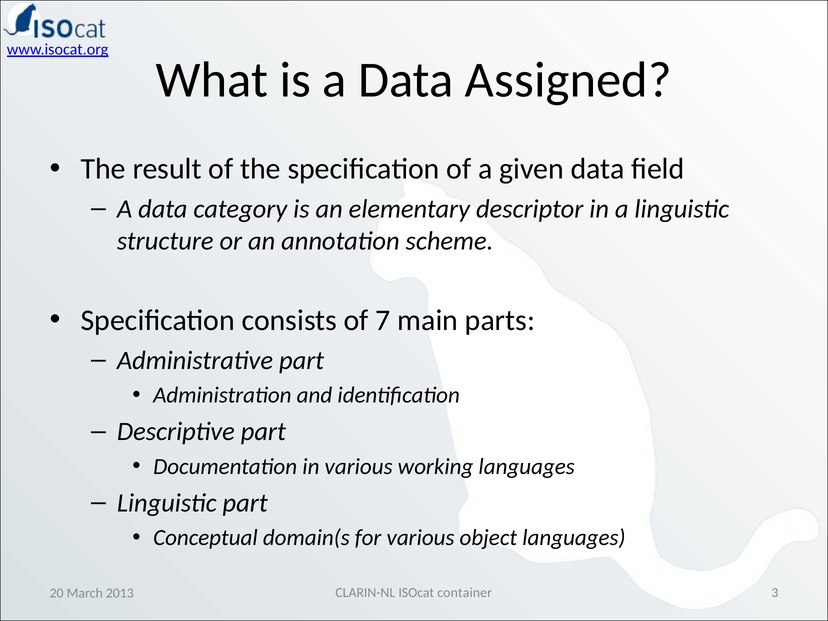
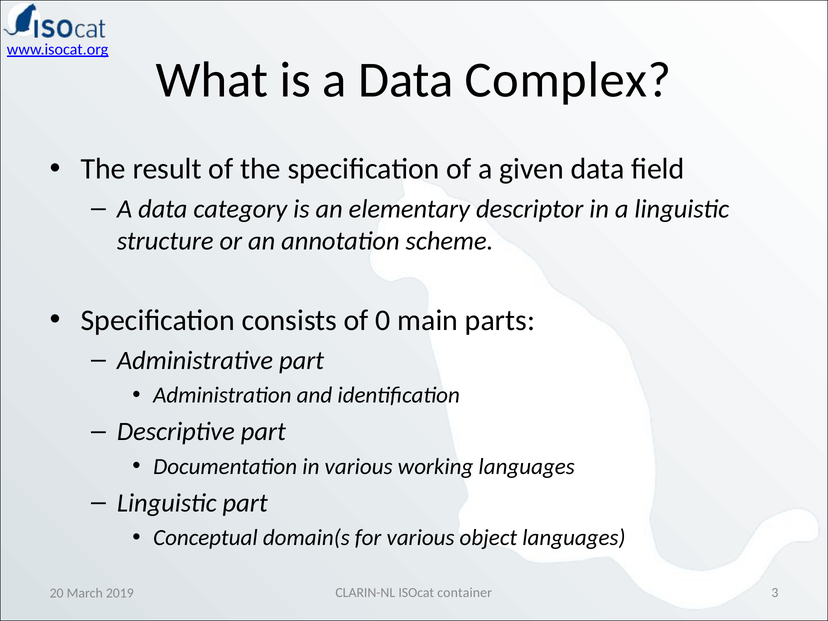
Assigned: Assigned -> Complex
7: 7 -> 0
2013: 2013 -> 2019
